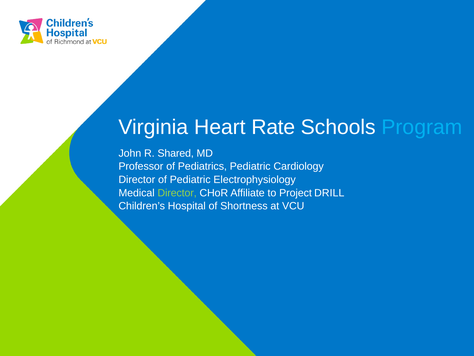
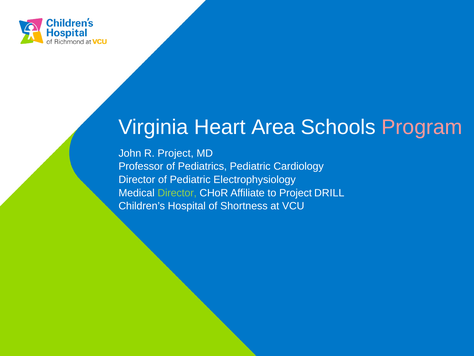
Rate: Rate -> Area
Program colour: light blue -> pink
R Shared: Shared -> Project
